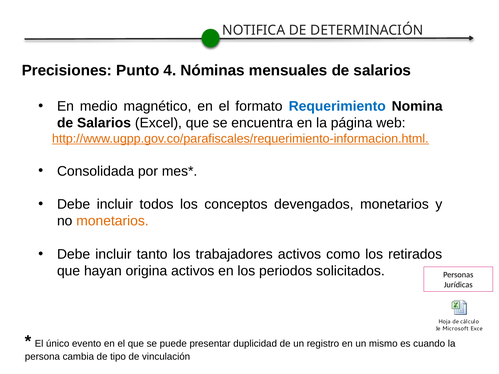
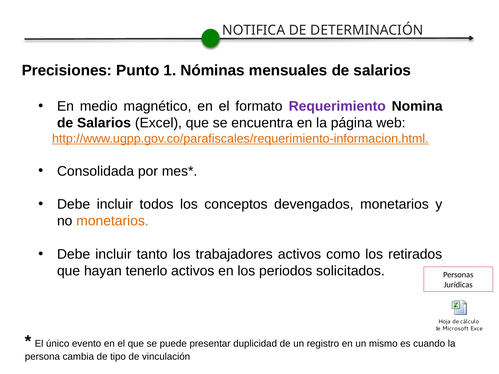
4: 4 -> 1
Requerimiento colour: blue -> purple
origina: origina -> tenerlo
